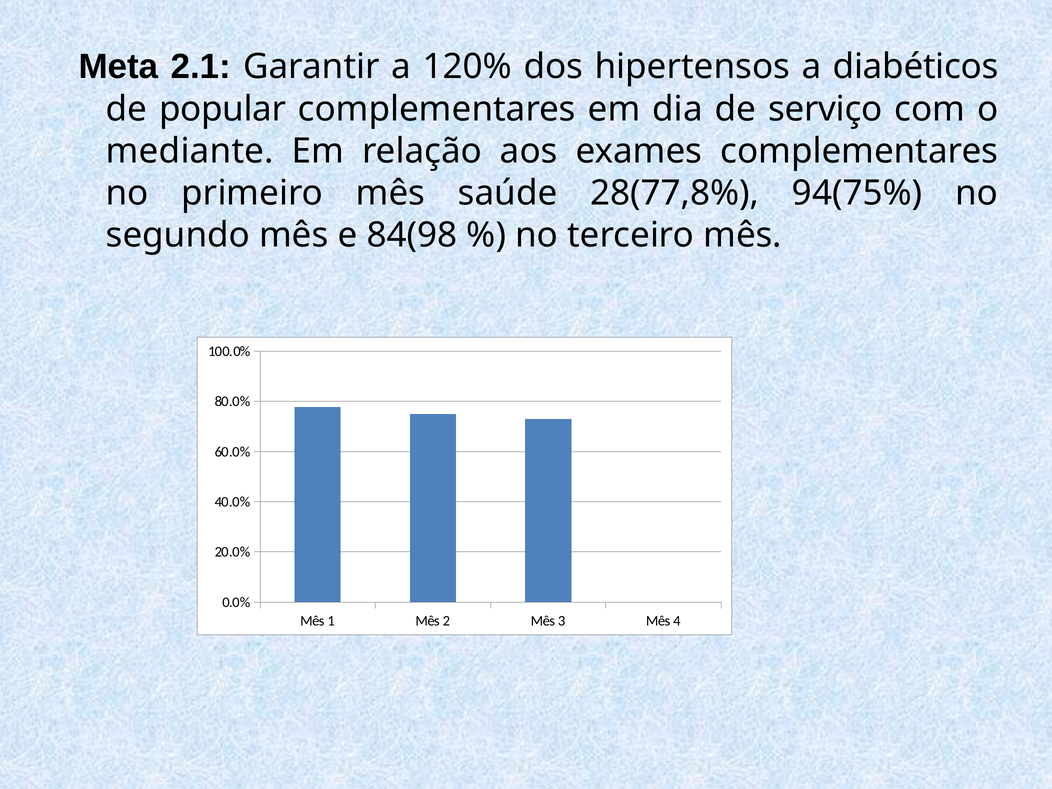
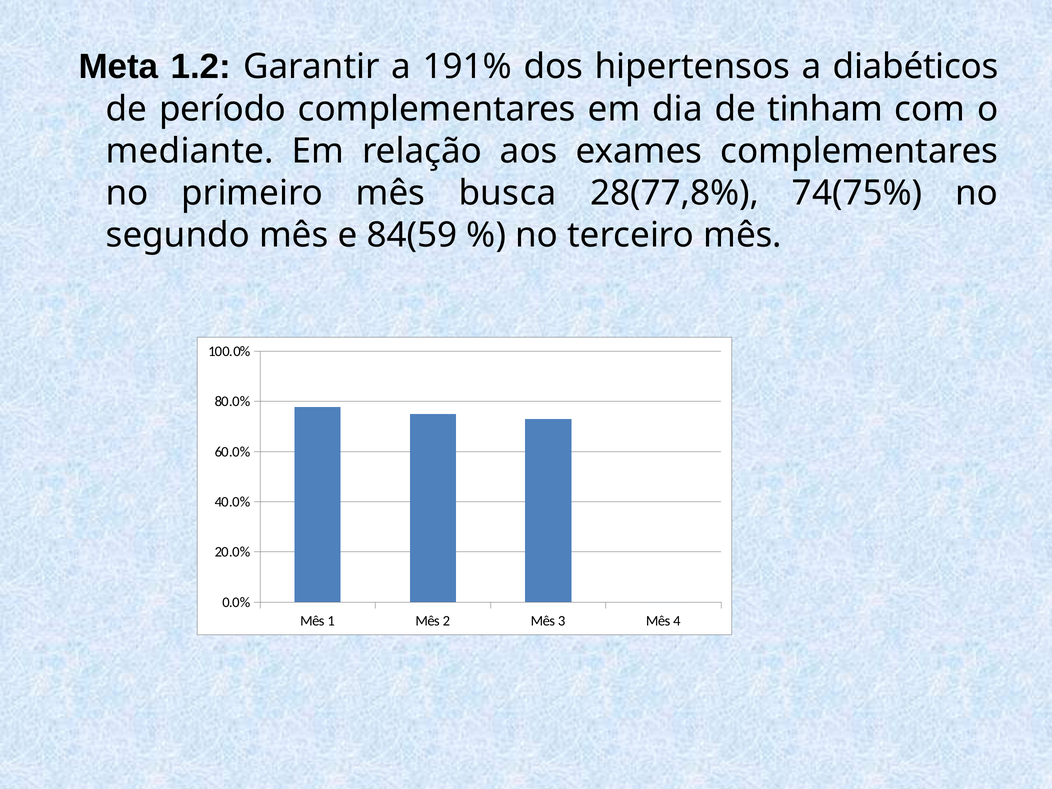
2.1: 2.1 -> 1.2
120%: 120% -> 191%
popular: popular -> período
serviço: serviço -> tinham
saúde: saúde -> busca
94(75%: 94(75% -> 74(75%
84(98: 84(98 -> 84(59
